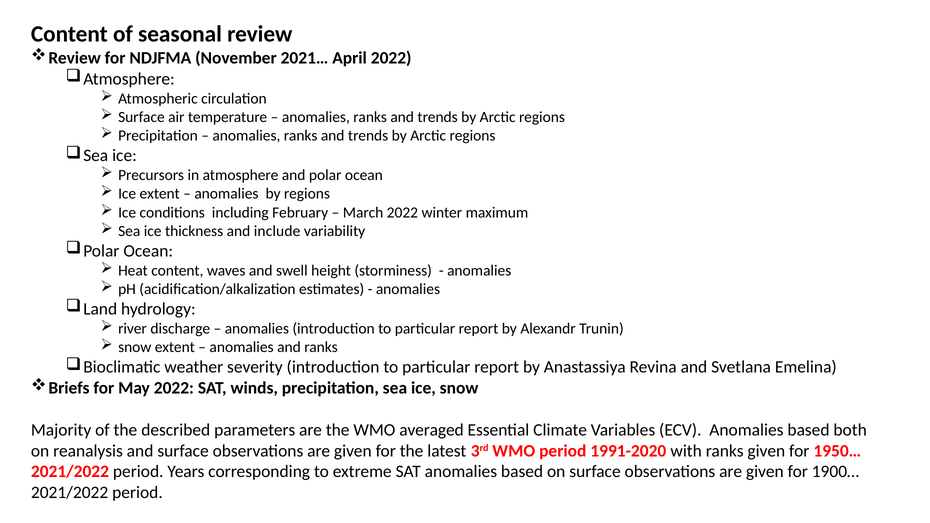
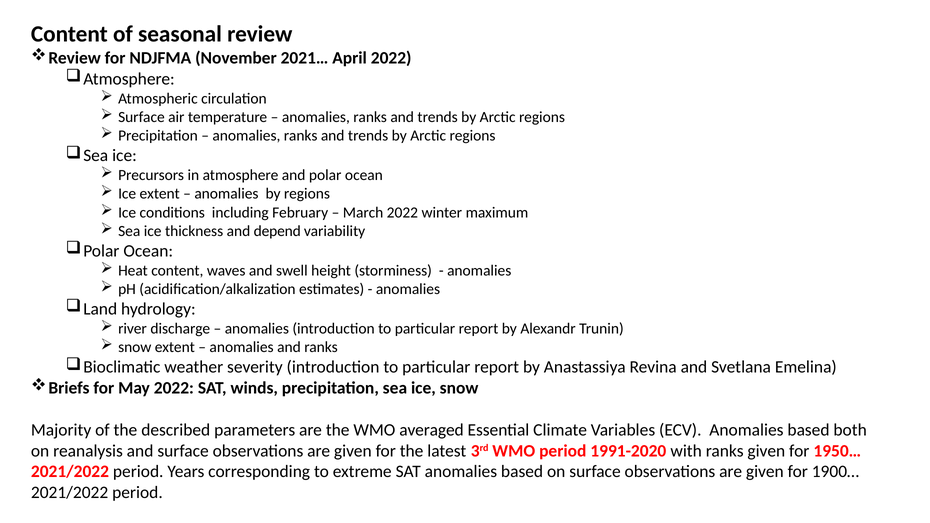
include: include -> depend
